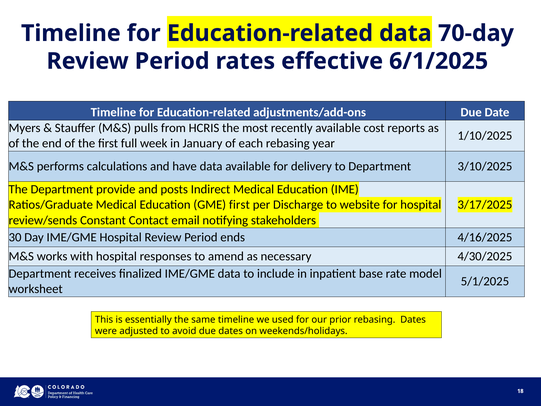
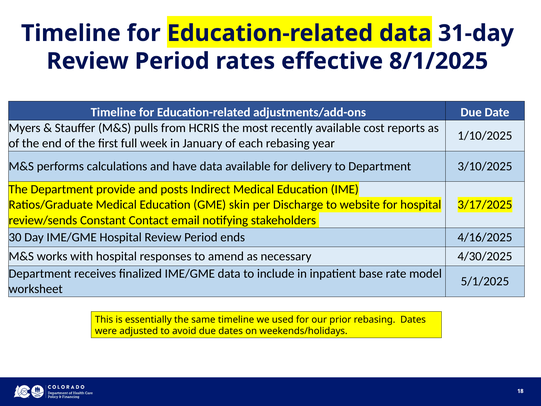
70-day: 70-day -> 31-day
6/1/2025: 6/1/2025 -> 8/1/2025
GME first: first -> skin
